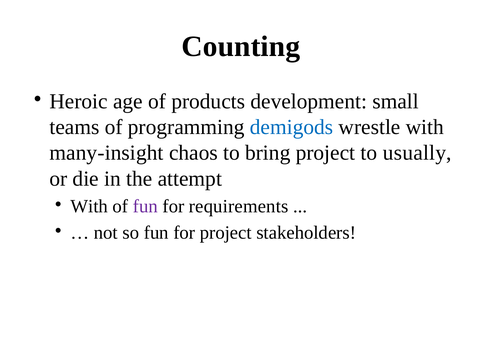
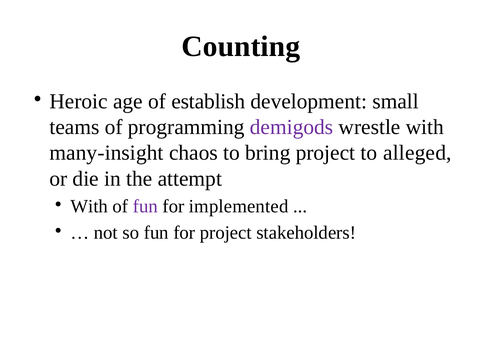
products: products -> establish
demigods colour: blue -> purple
usually: usually -> alleged
requirements: requirements -> implemented
